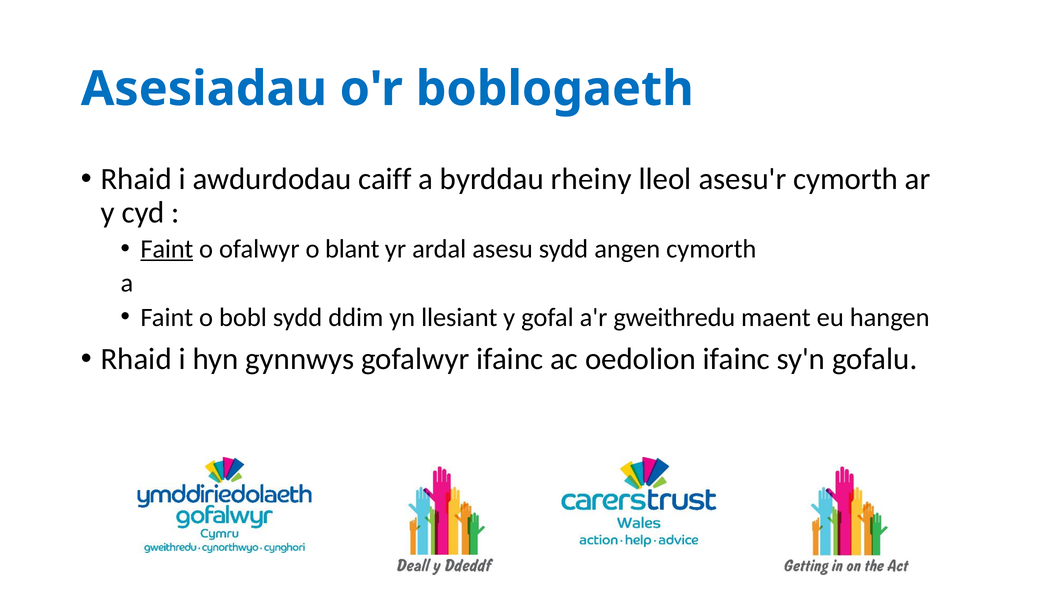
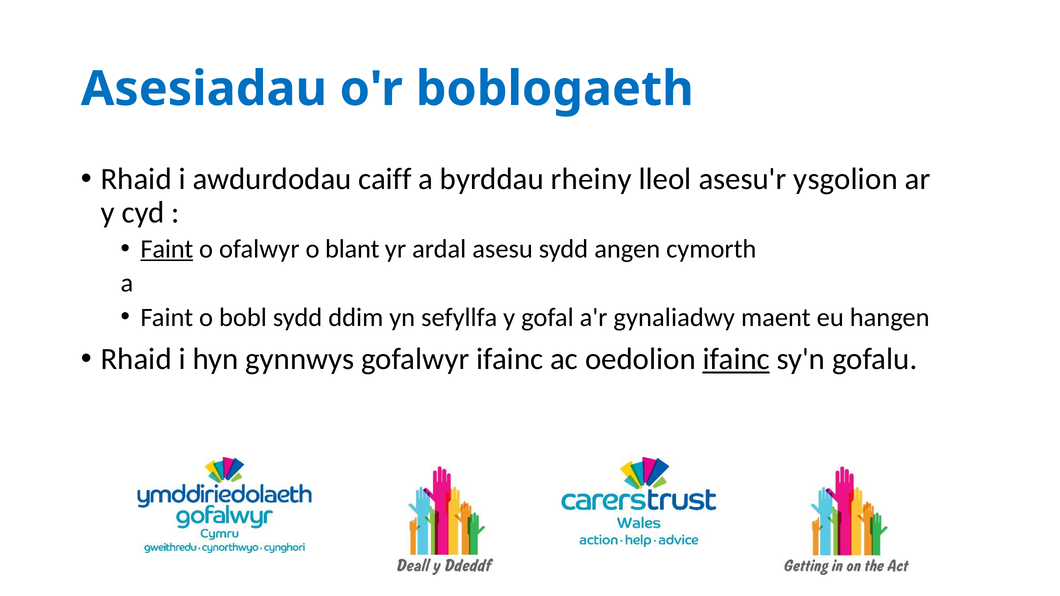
asesu'r cymorth: cymorth -> ysgolion
llesiant: llesiant -> sefyllfa
gweithredu: gweithredu -> gynaliadwy
ifainc at (736, 359) underline: none -> present
